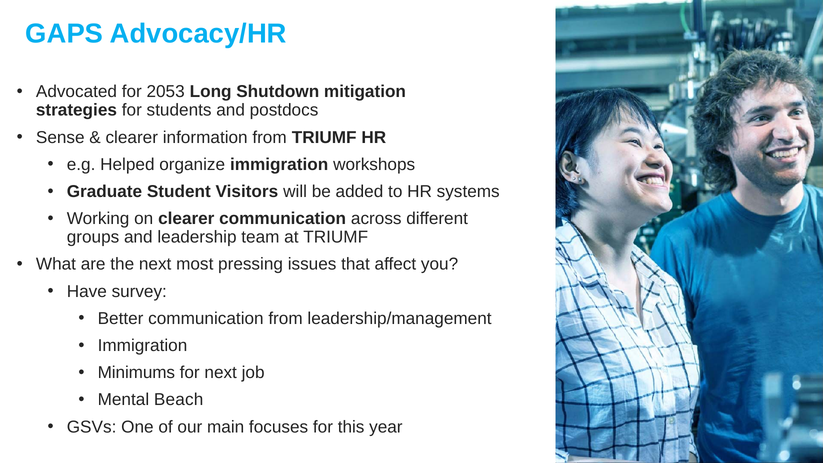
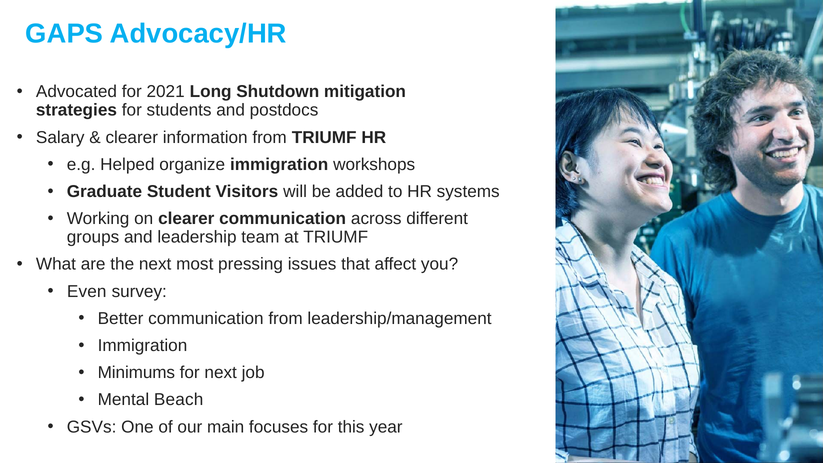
2053: 2053 -> 2021
Sense: Sense -> Salary
Have: Have -> Even
